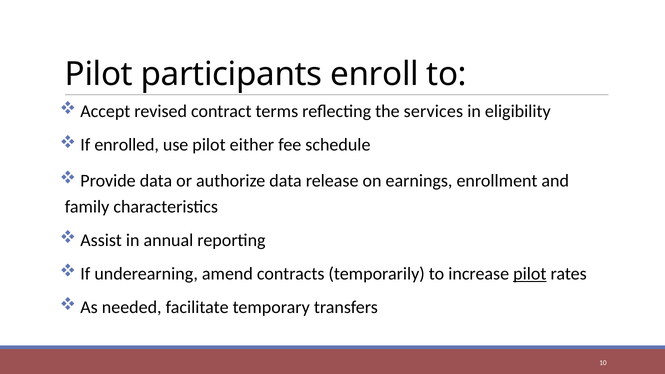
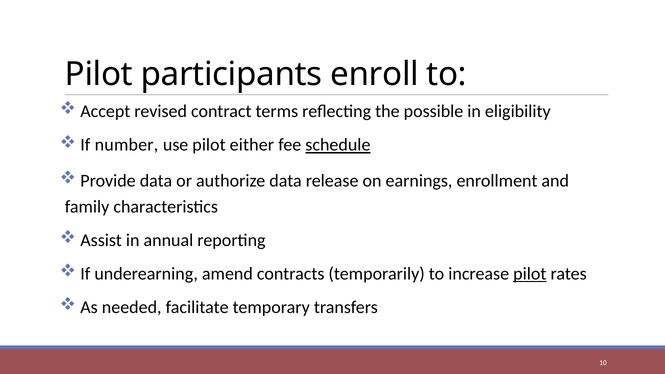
services: services -> possible
enrolled: enrolled -> number
schedule underline: none -> present
